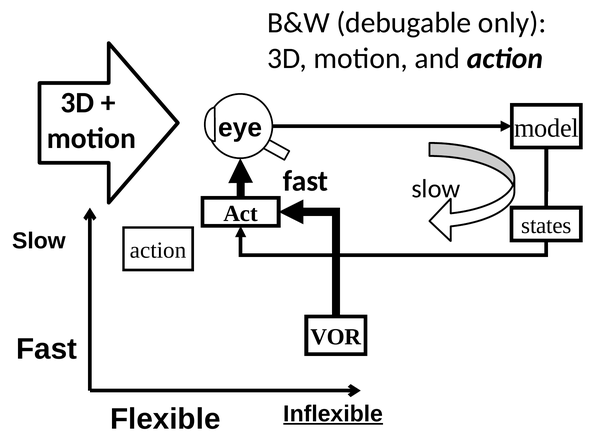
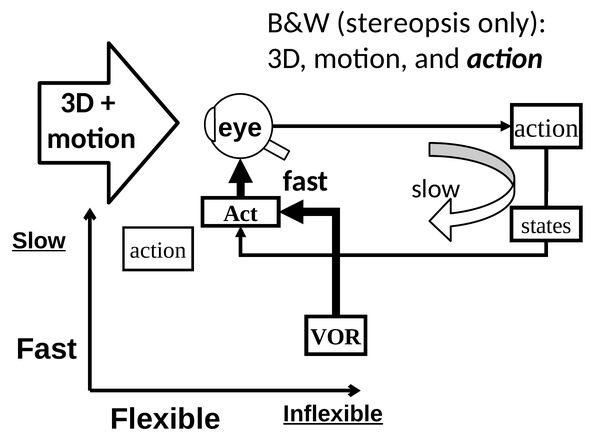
debugable: debugable -> stereopsis
eye model: model -> action
Slow at (39, 241) underline: none -> present
